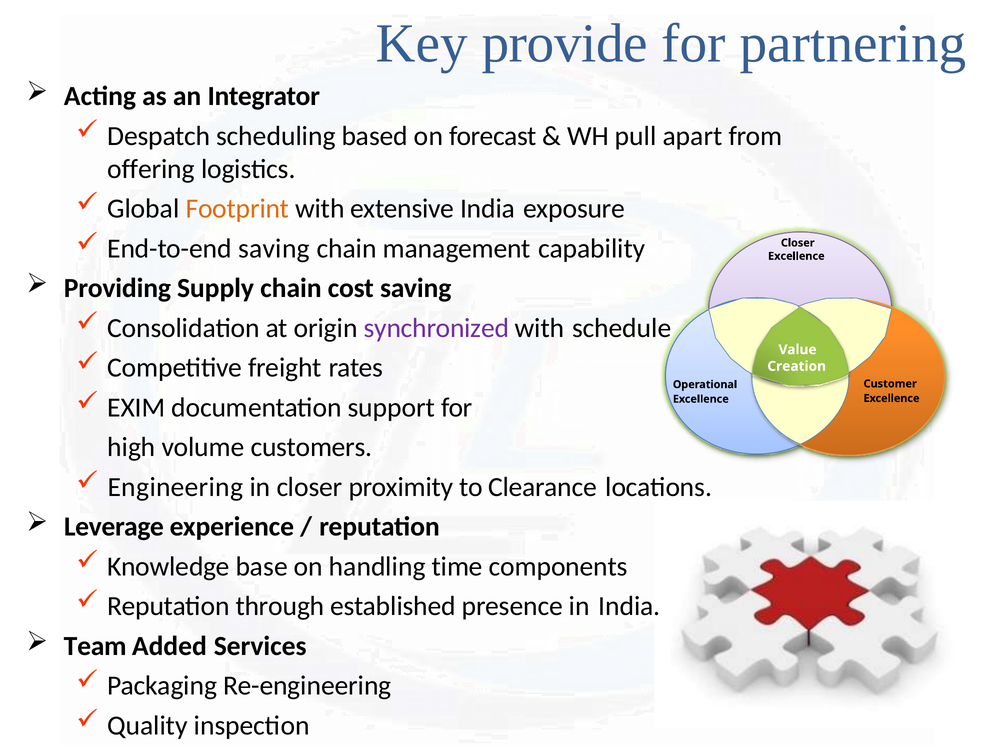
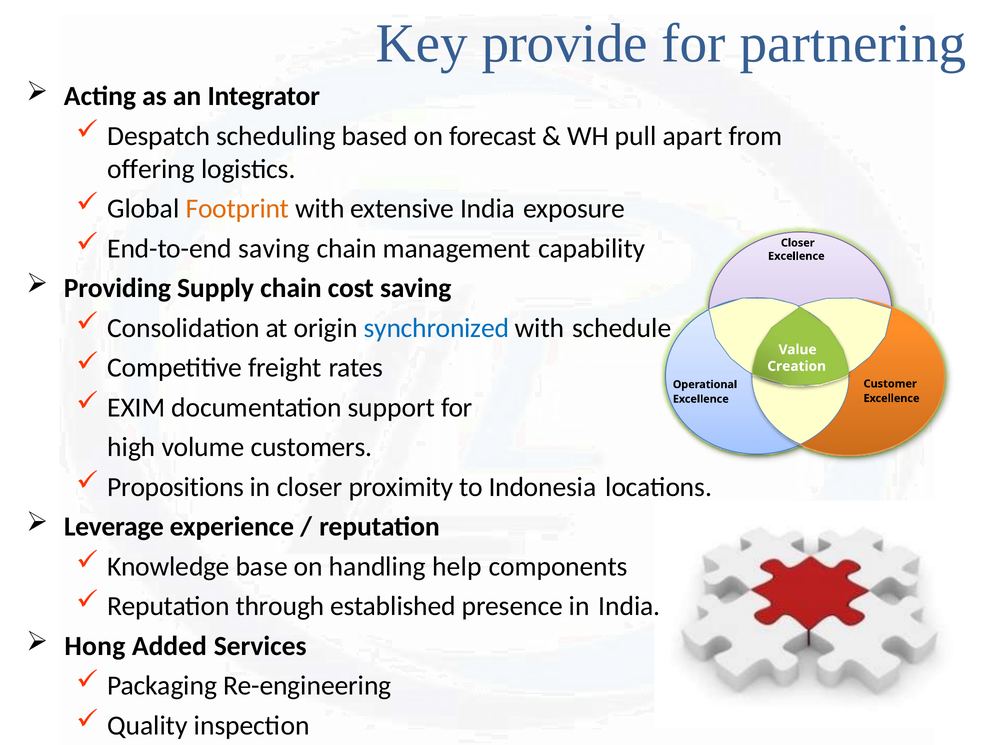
synchronized colour: purple -> blue
Engineering: Engineering -> Propositions
Clearance: Clearance -> Indonesia
time: time -> help
Team: Team -> Hong
